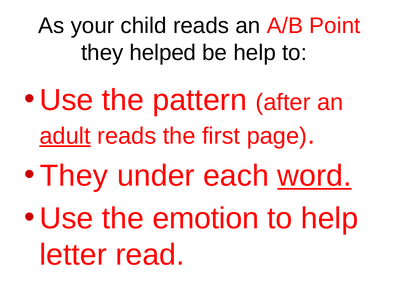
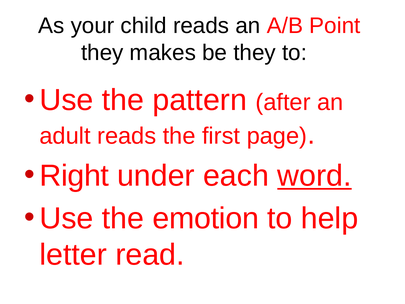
helped: helped -> makes
be help: help -> they
adult underline: present -> none
They at (74, 176): They -> Right
